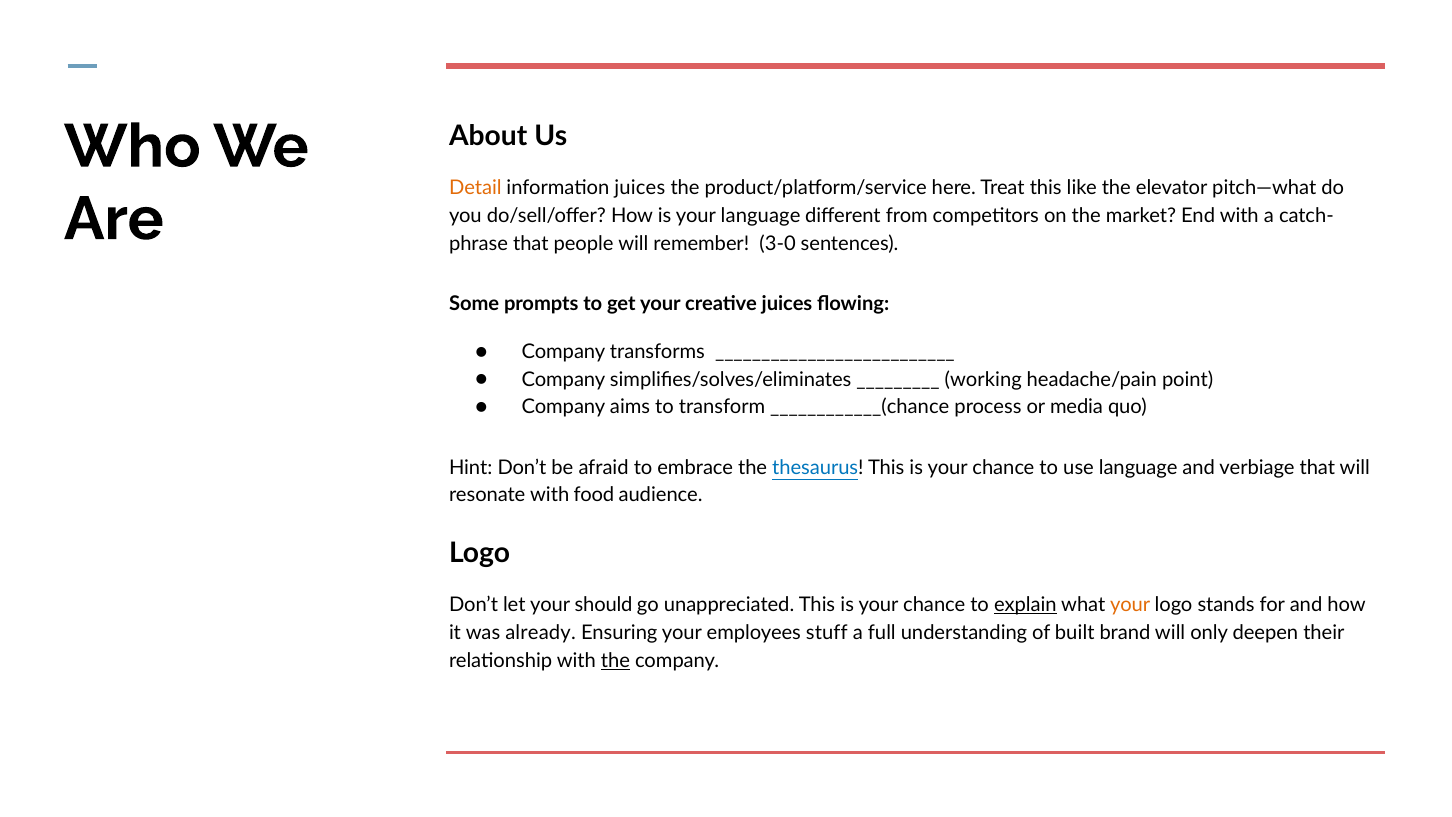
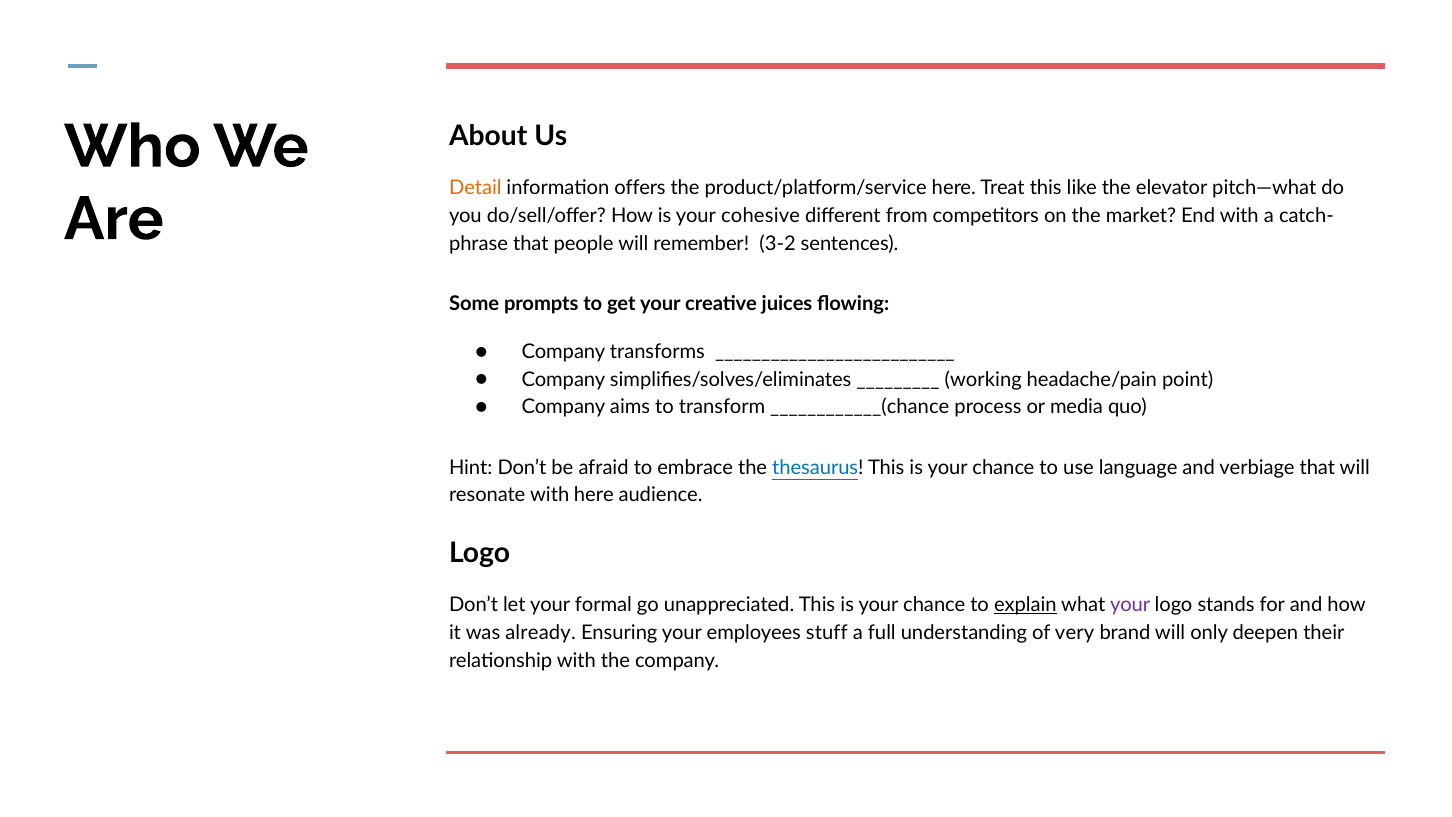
information juices: juices -> offers
your language: language -> cohesive
3-0: 3-0 -> 3-2
with food: food -> here
should: should -> formal
your at (1130, 605) colour: orange -> purple
built: built -> very
the at (615, 661) underline: present -> none
